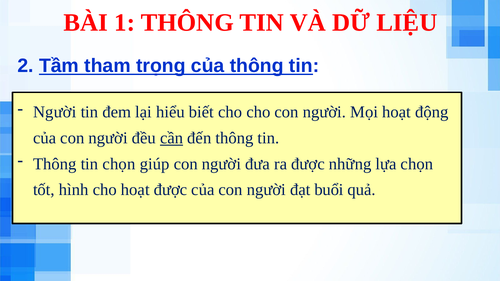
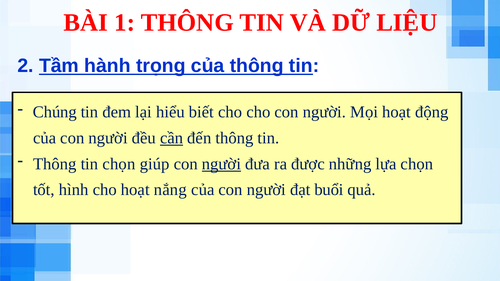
tham: tham -> hành
Người at (55, 112): Người -> Chúng
người at (221, 164) underline: none -> present
hoạt được: được -> nắng
